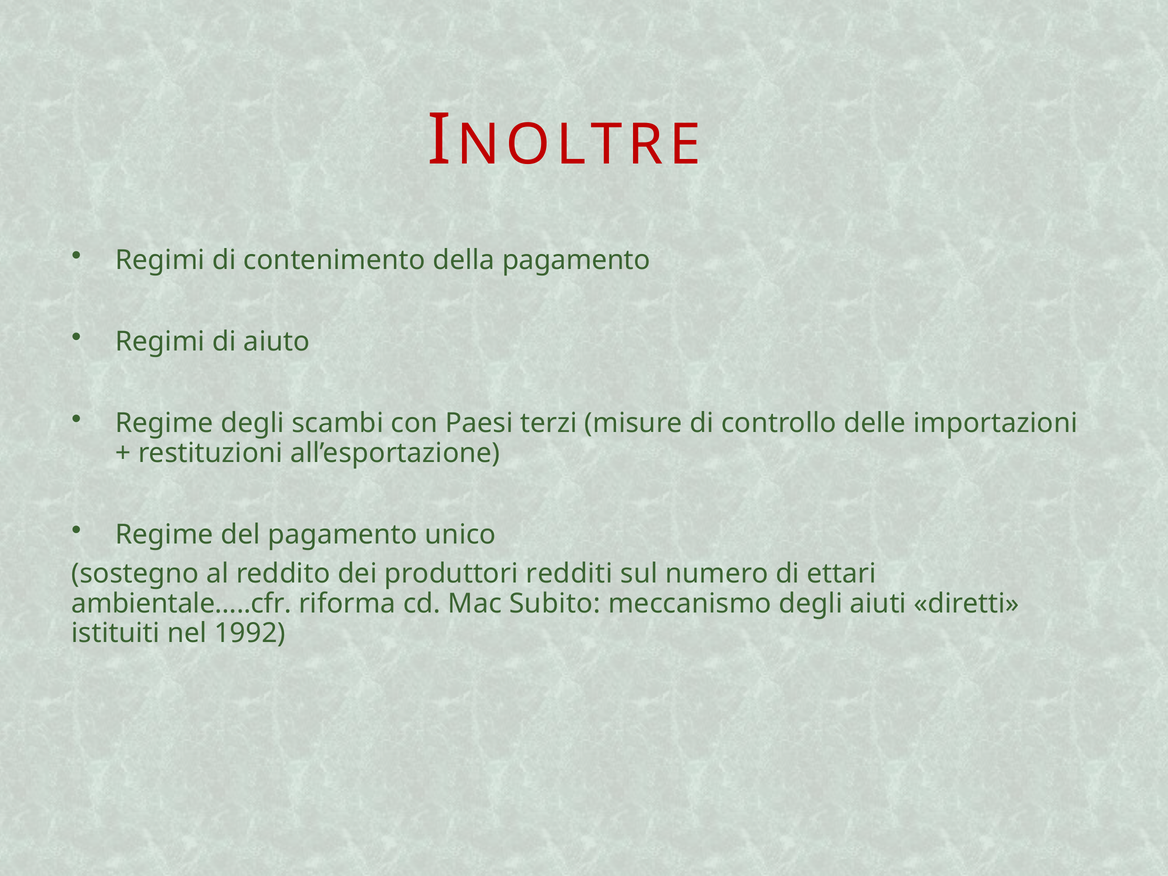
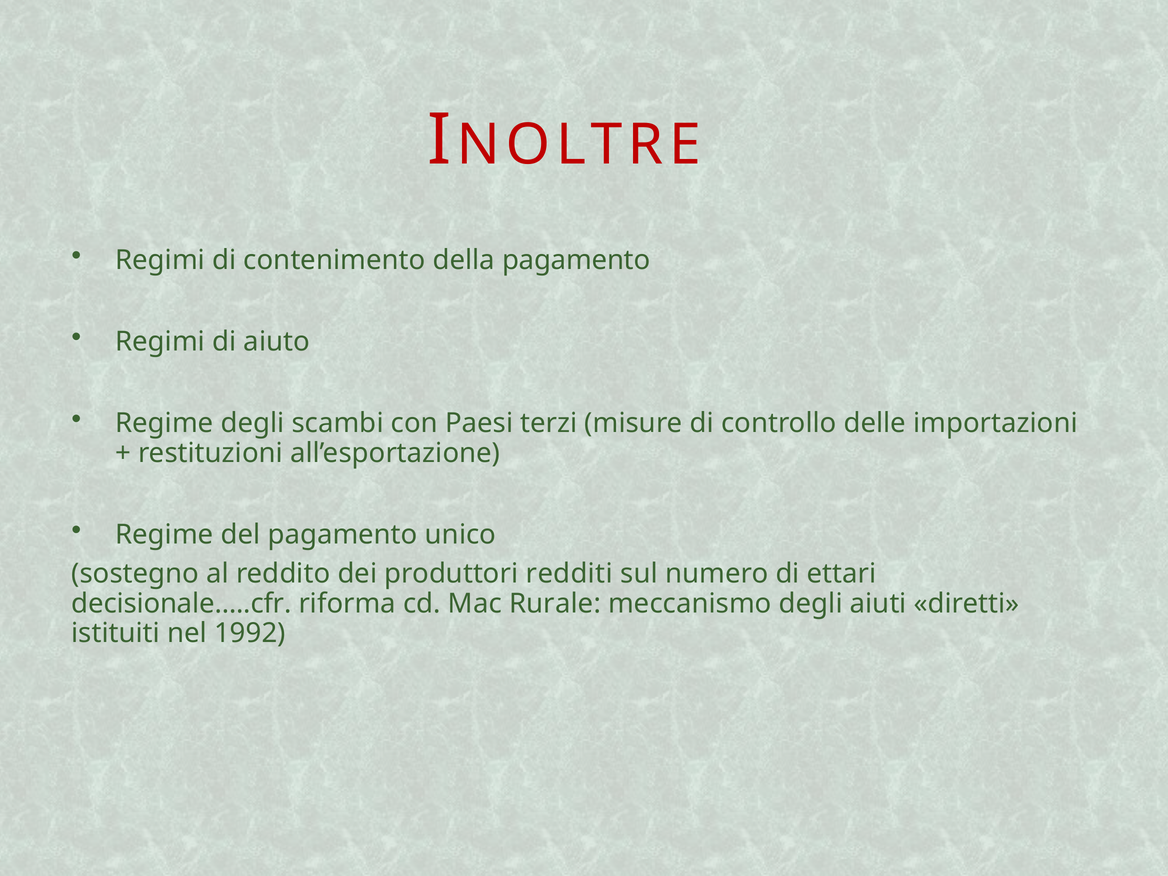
ambientale…..cfr: ambientale…..cfr -> decisionale…..cfr
Subito: Subito -> Rurale
